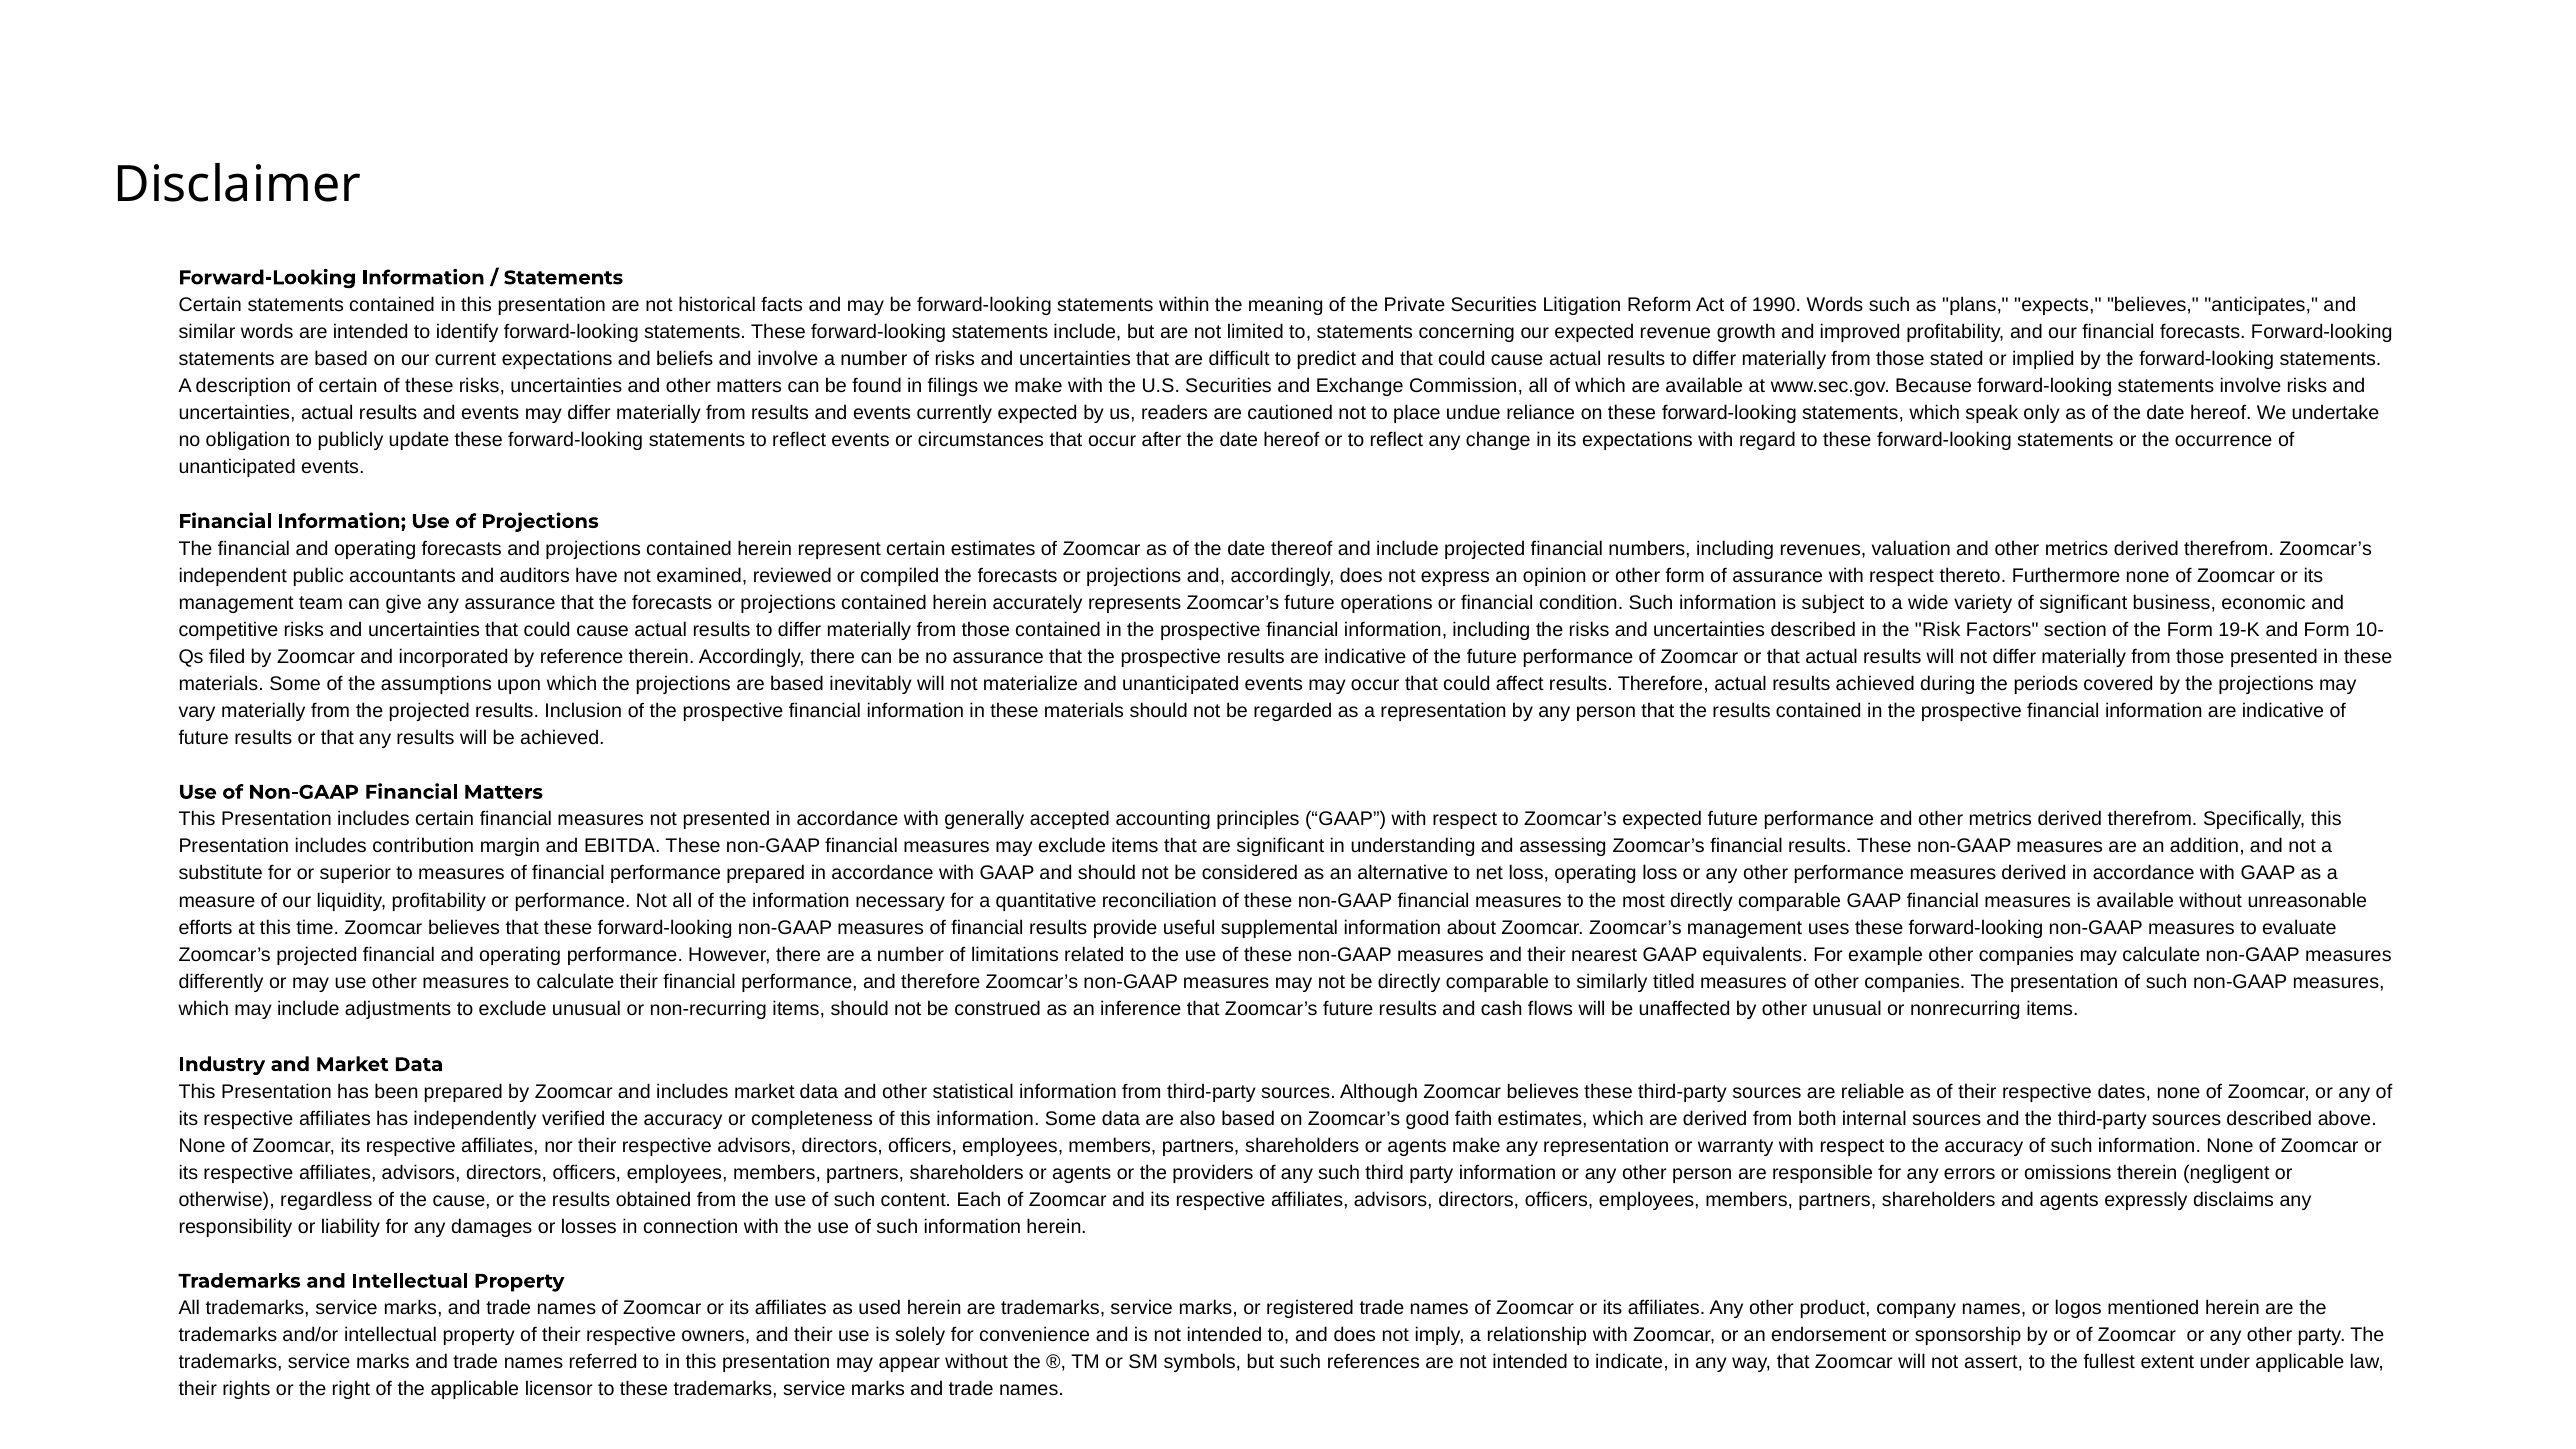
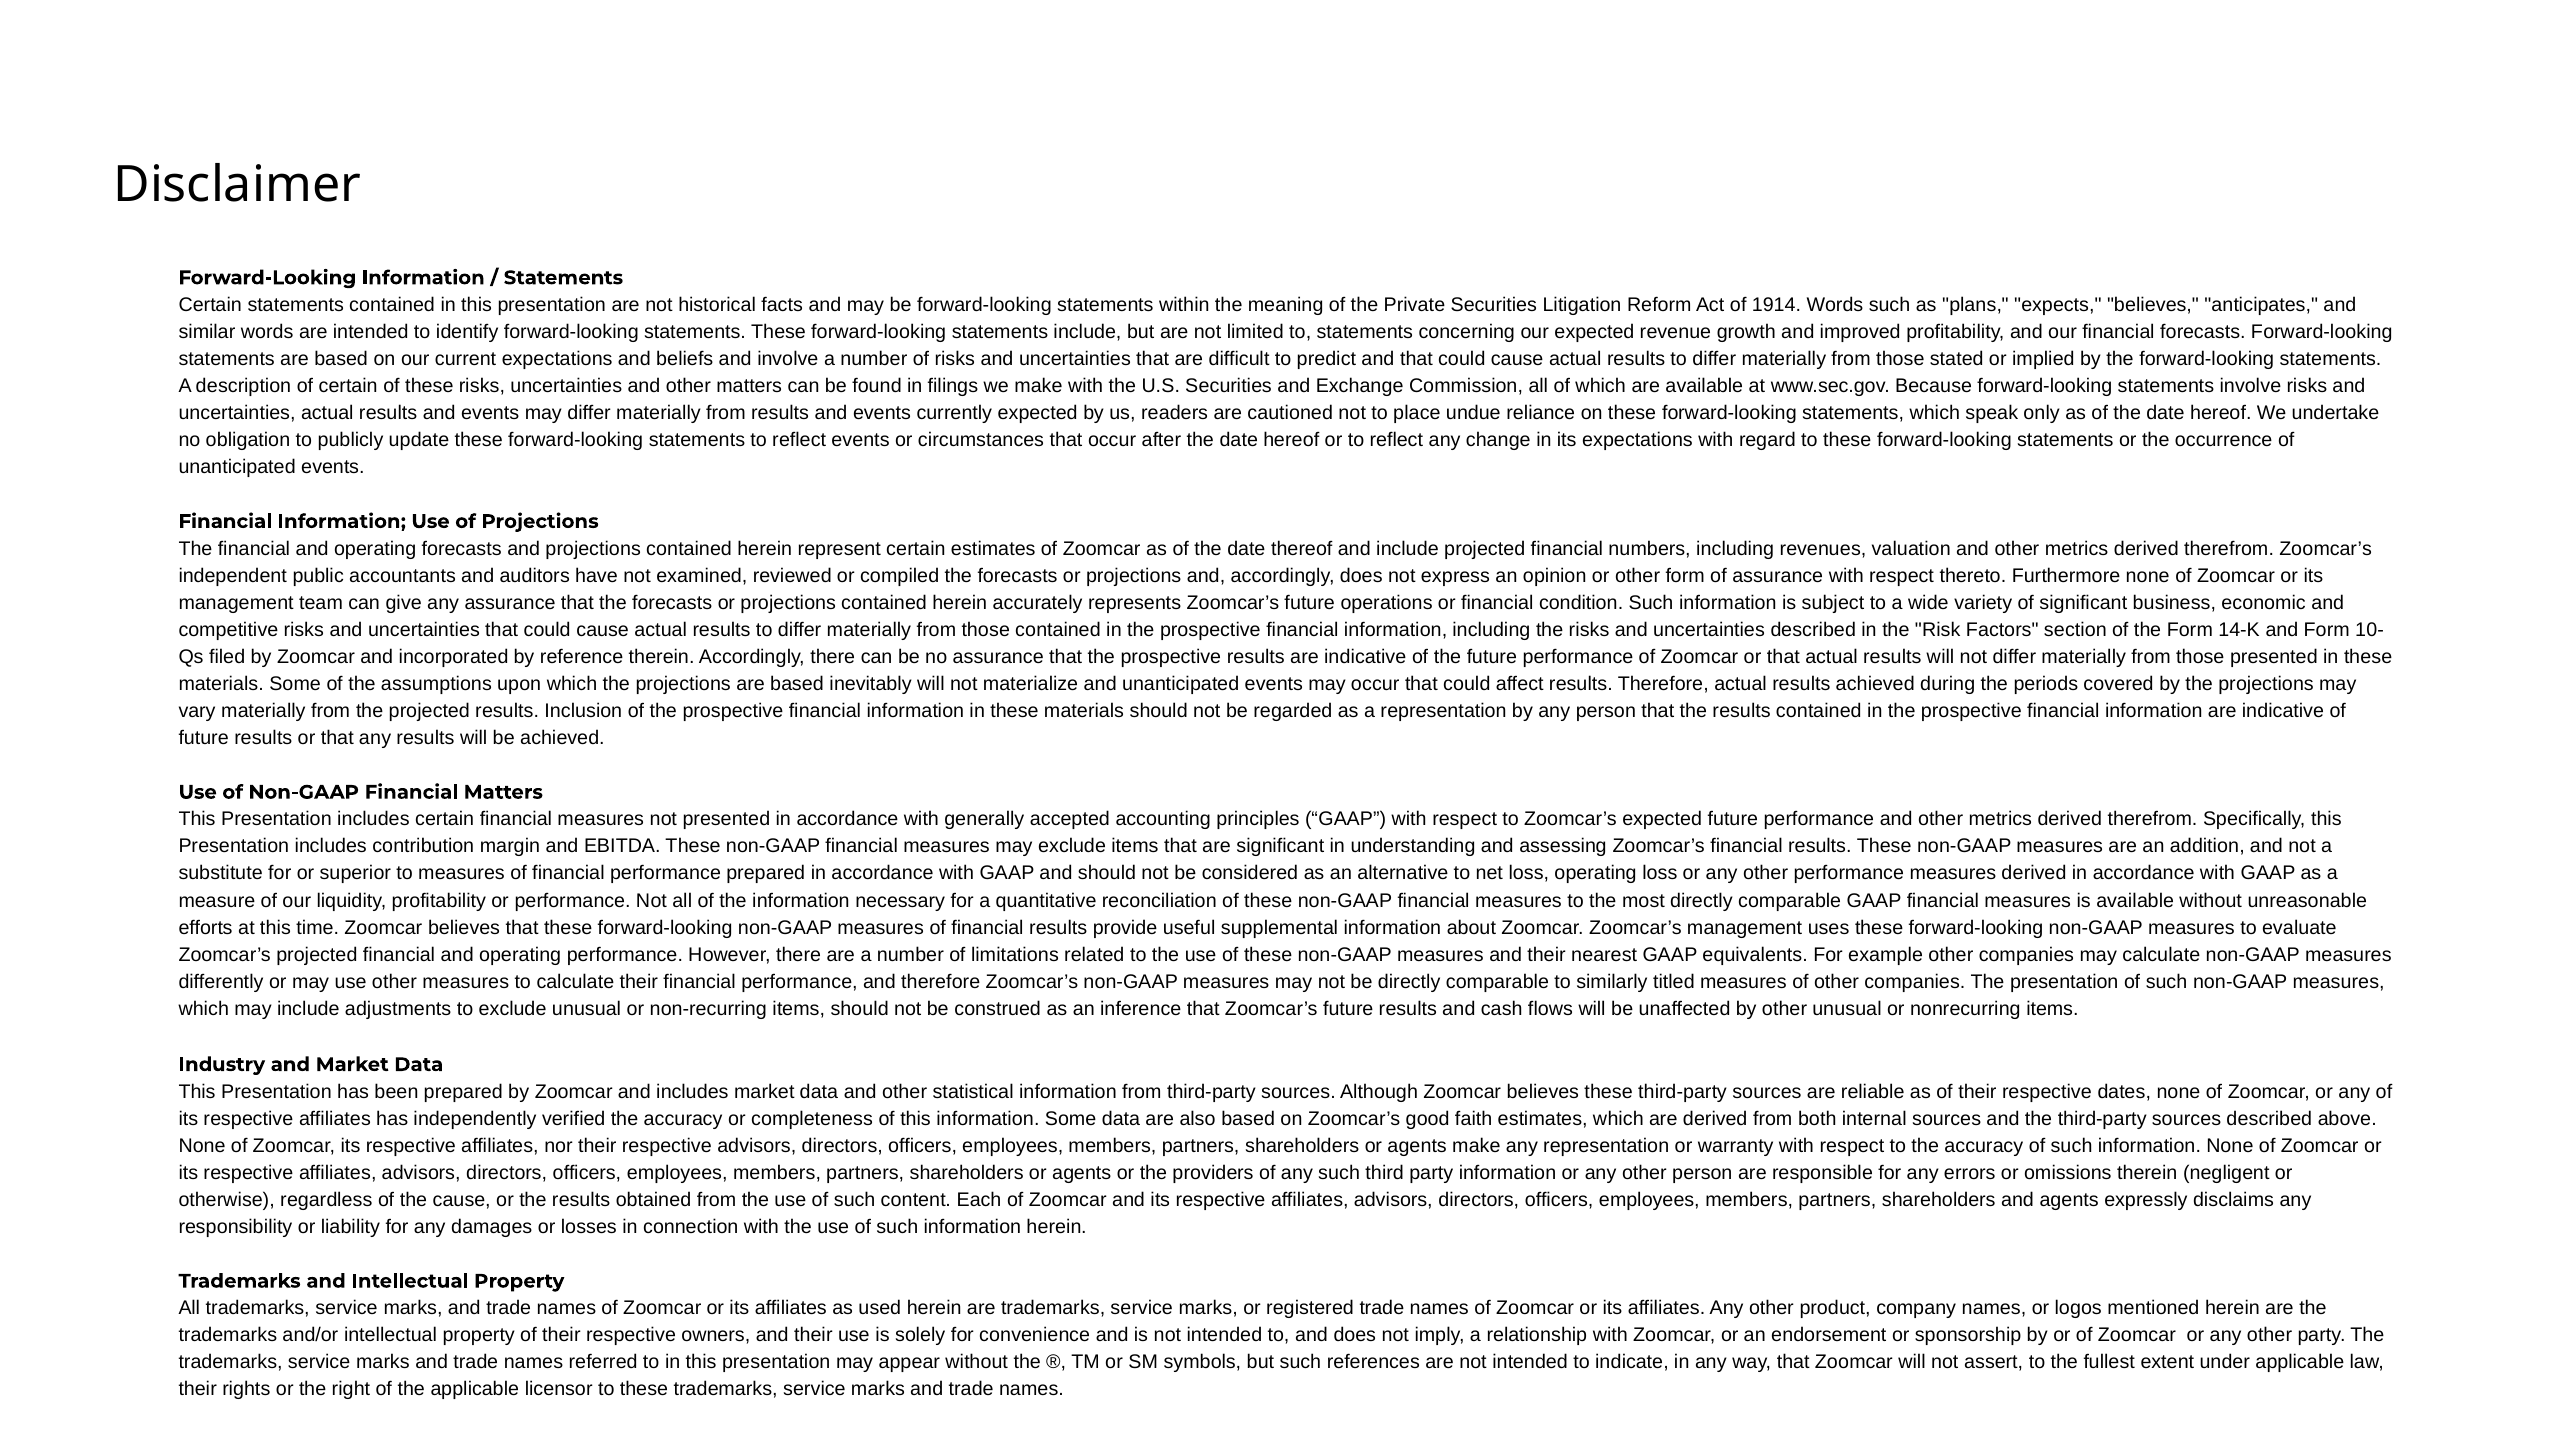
1990: 1990 -> 1914
19-K: 19-K -> 14-K
